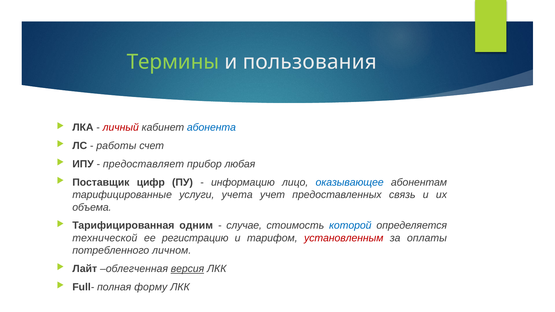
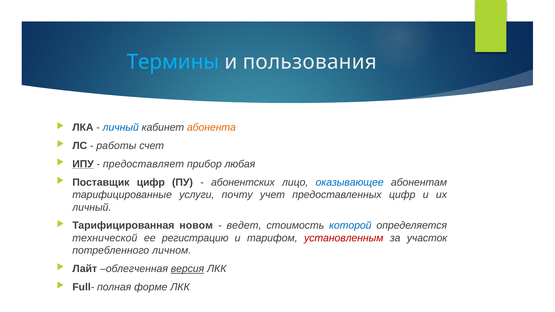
Термины colour: light green -> light blue
личный at (121, 128) colour: red -> blue
абонента colour: blue -> orange
ИПУ underline: none -> present
информацию: информацию -> абонентских
учета: учета -> почту
предоставленных связь: связь -> цифр
объема at (92, 207): объема -> личный
одним: одним -> новом
случае: случае -> ведет
оплаты: оплаты -> участок
форму: форму -> форме
